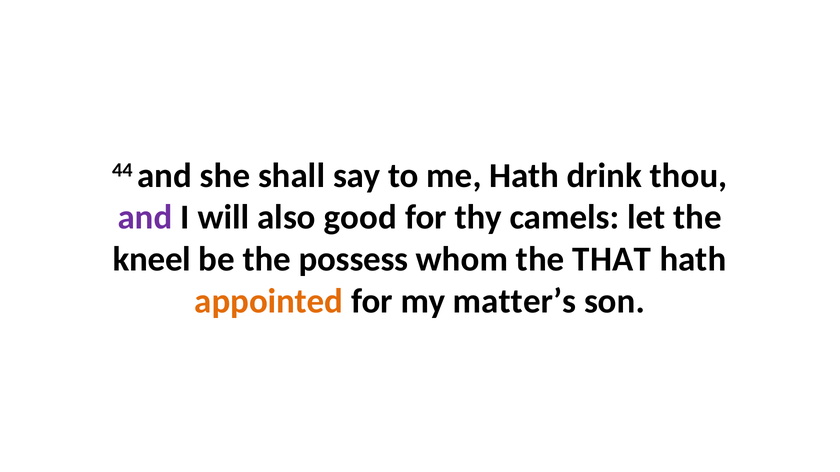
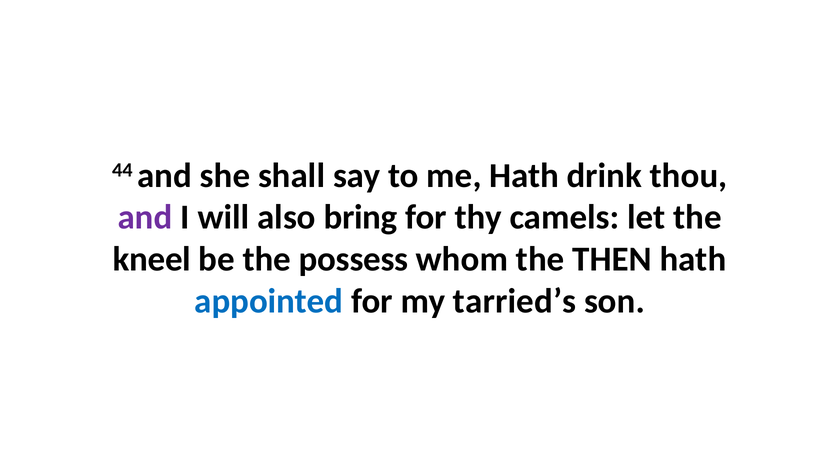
good: good -> bring
THAT: THAT -> THEN
appointed colour: orange -> blue
matter’s: matter’s -> tarried’s
